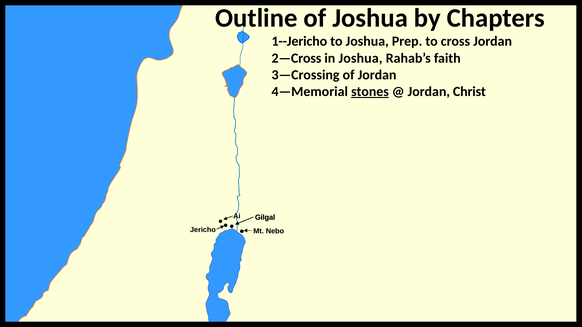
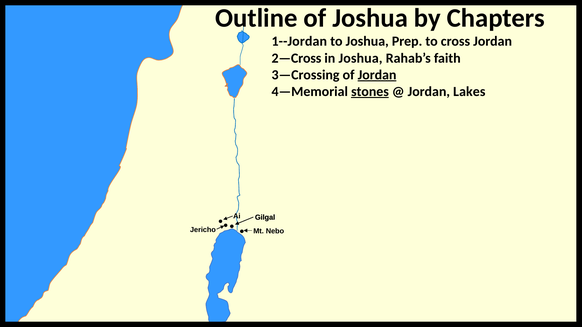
1--Jericho: 1--Jericho -> 1--Jordan
Jordan at (377, 75) underline: none -> present
Christ: Christ -> Lakes
